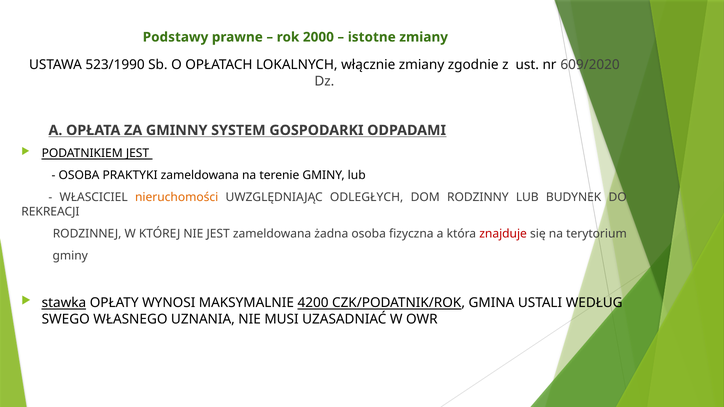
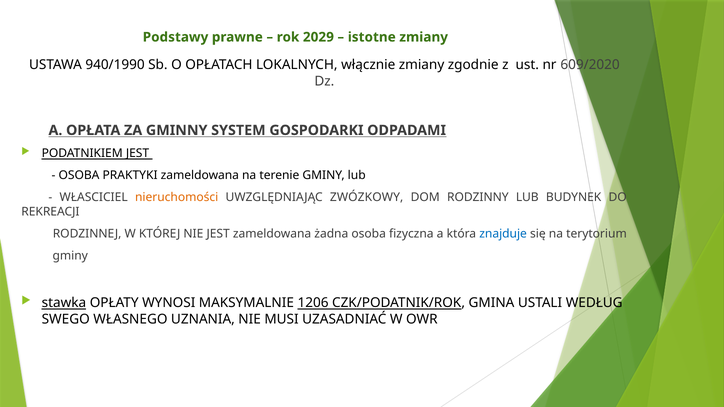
2000: 2000 -> 2029
523/1990: 523/1990 -> 940/1990
ODLEGŁYCH: ODLEGŁYCH -> ZWÓZKOWY
znajduje colour: red -> blue
4200: 4200 -> 1206
